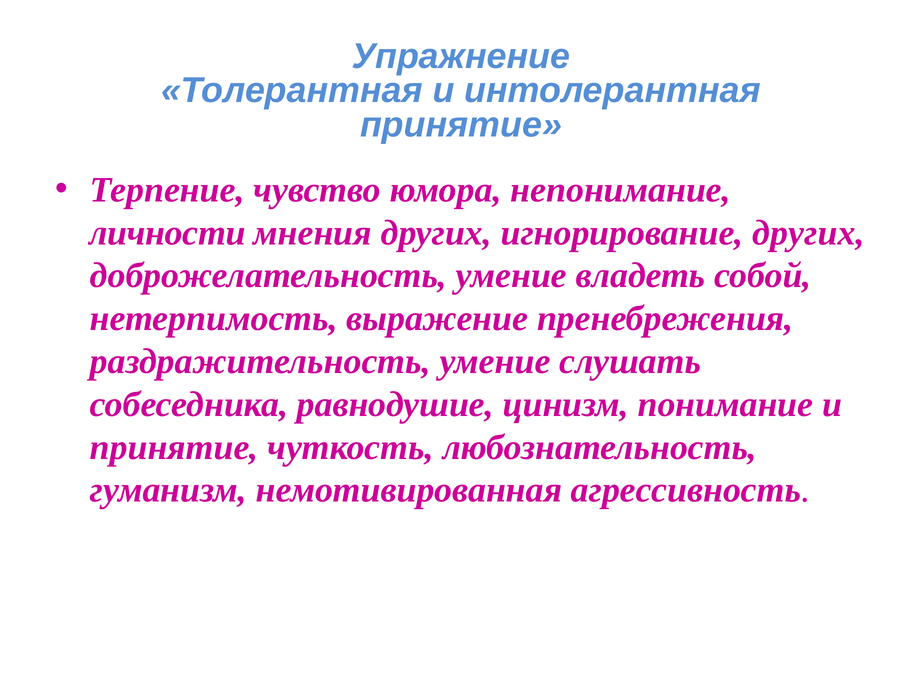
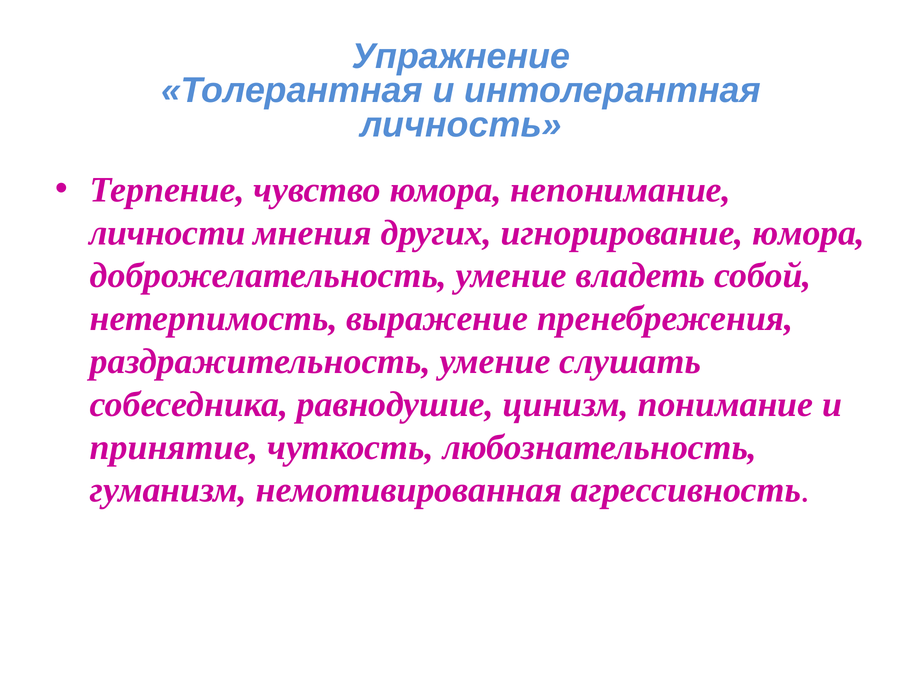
принятие at (461, 125): принятие -> личность
игнорирование других: других -> юмора
